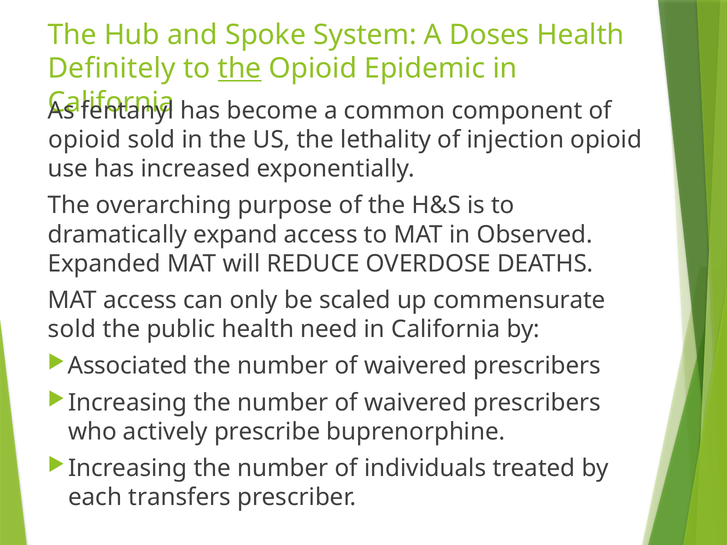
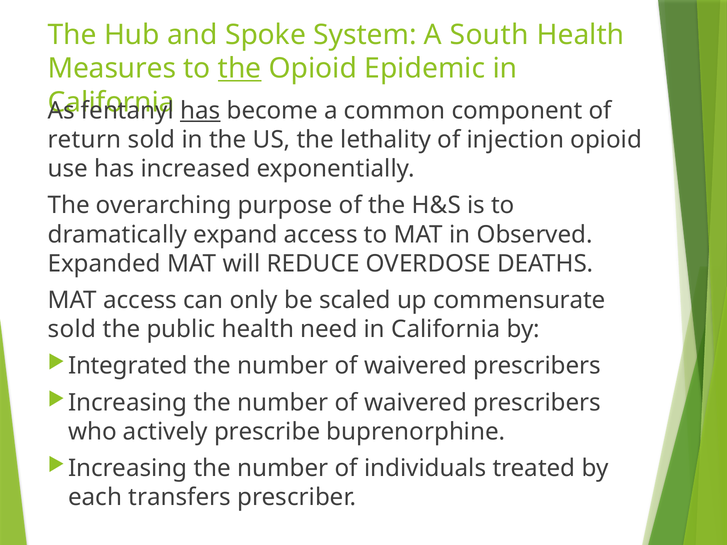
Doses: Doses -> South
Definitely: Definitely -> Measures
has at (200, 111) underline: none -> present
opioid at (85, 140): opioid -> return
Associated: Associated -> Integrated
